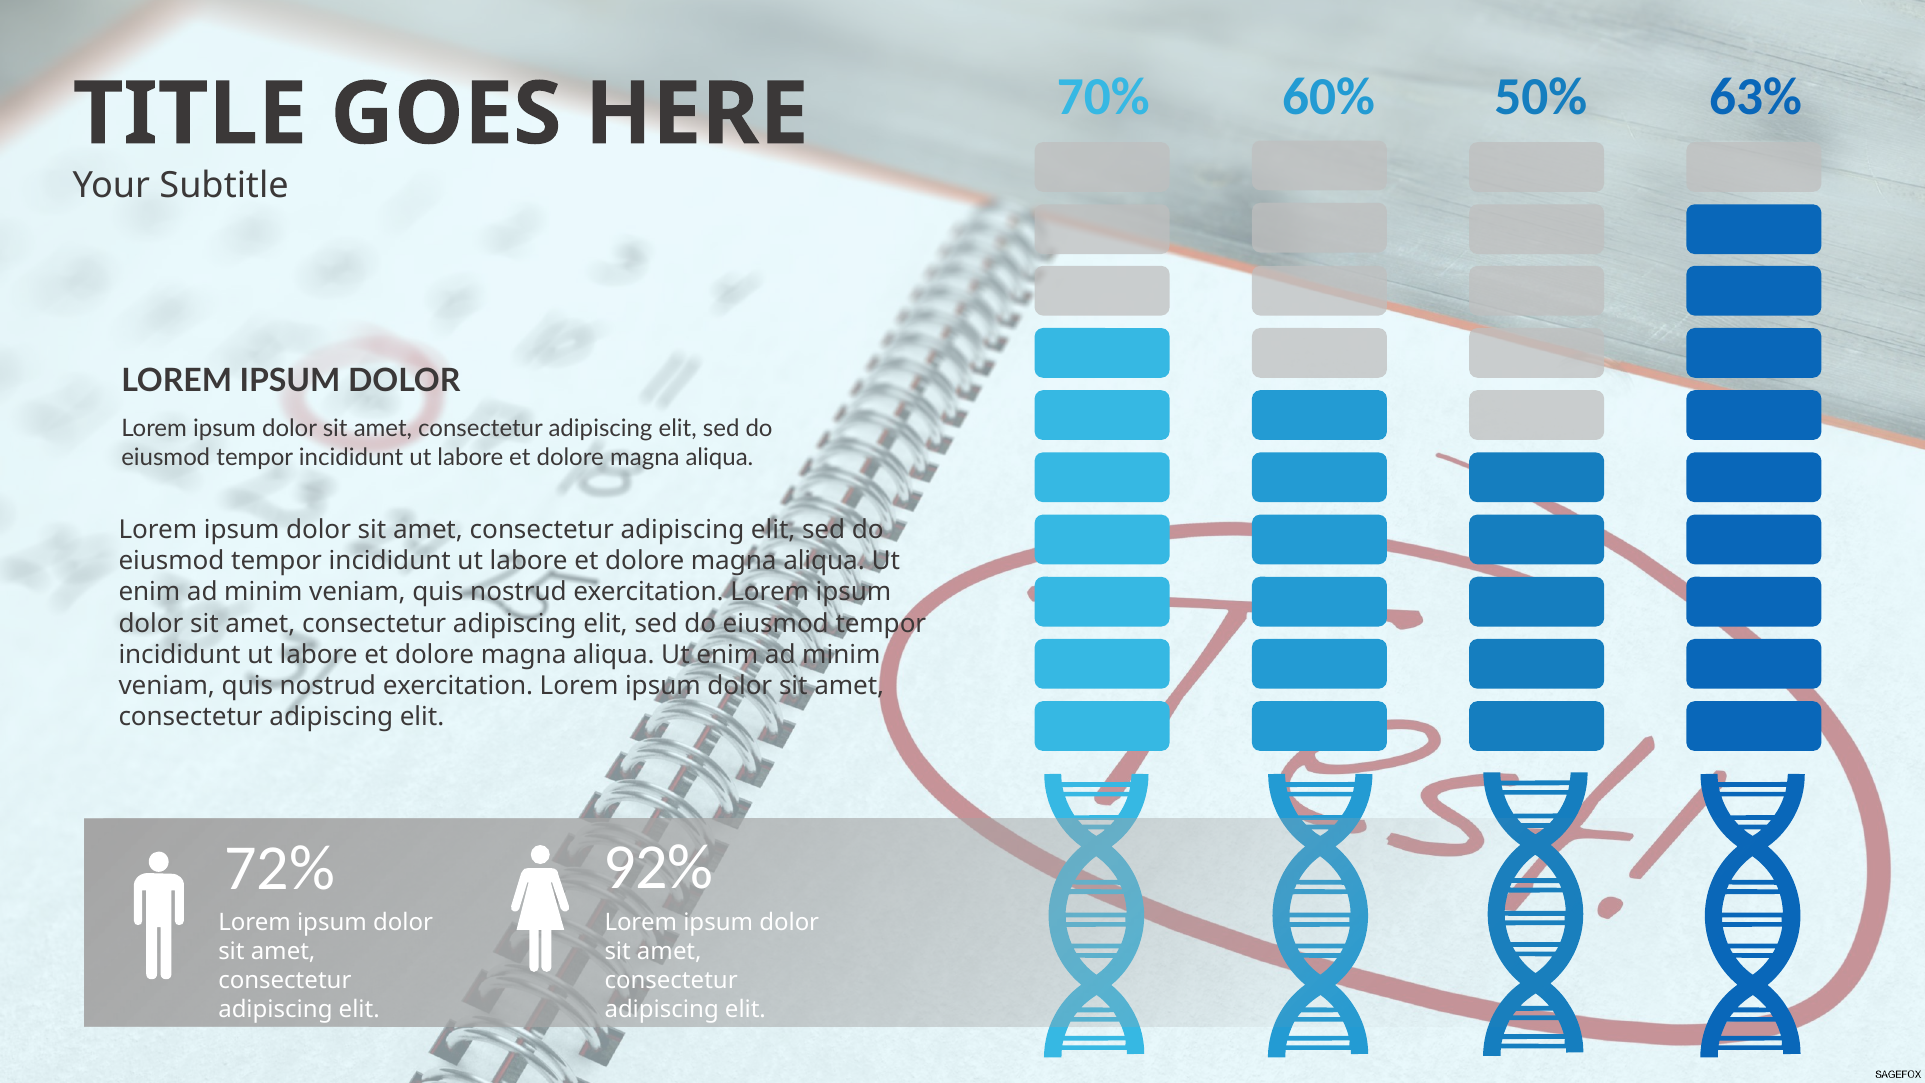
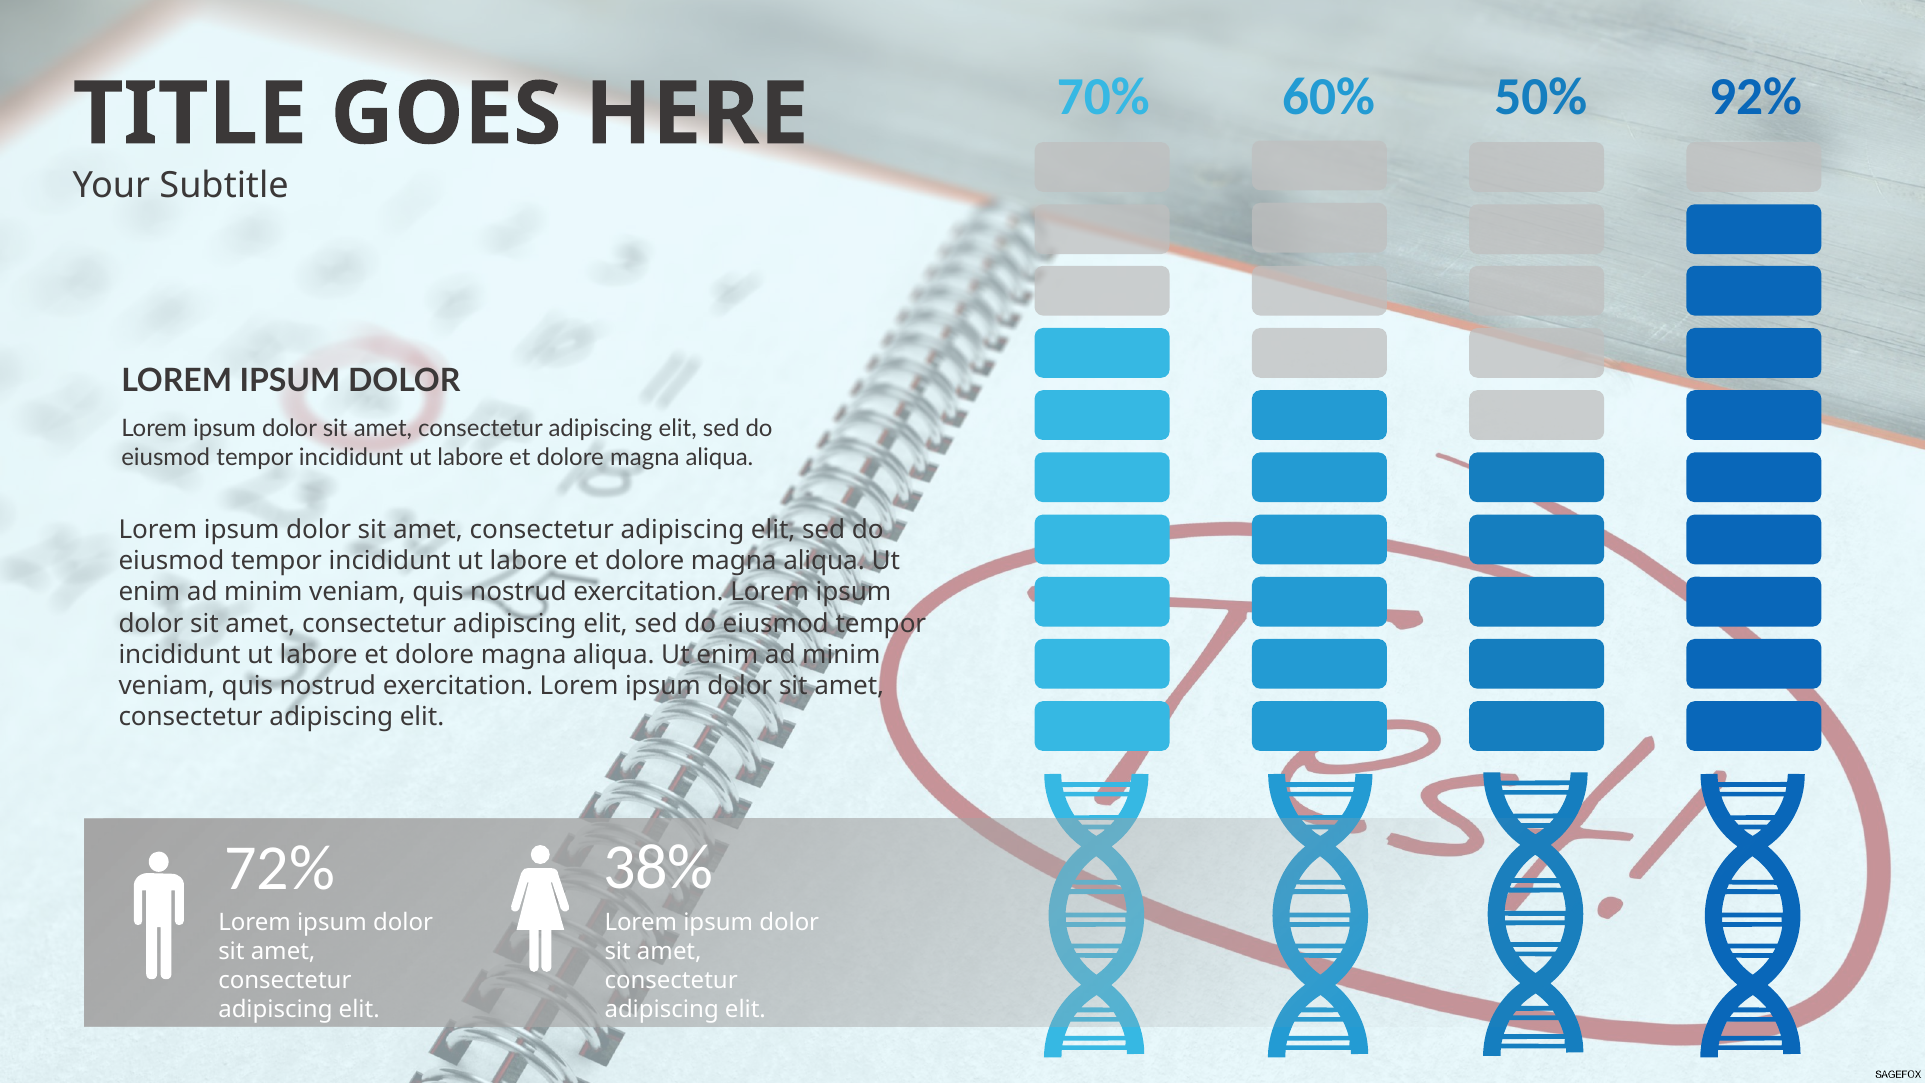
63%: 63% -> 92%
92%: 92% -> 38%
